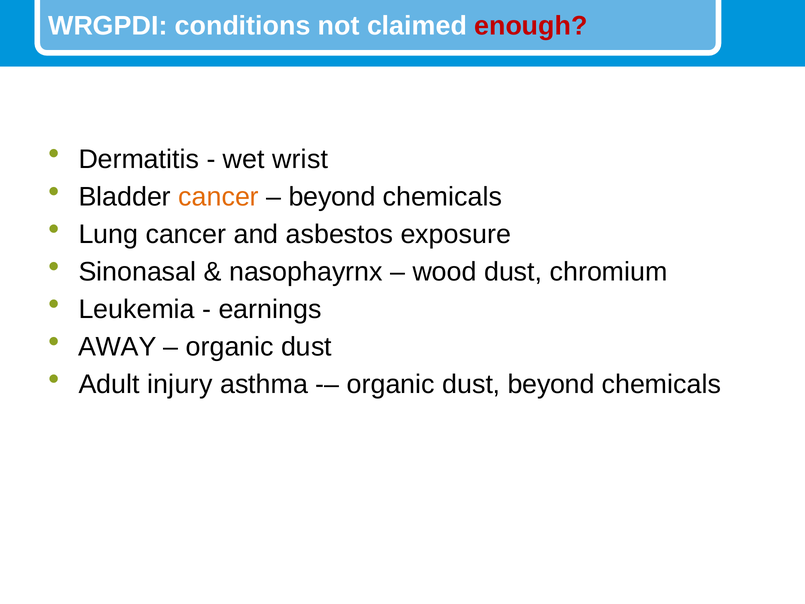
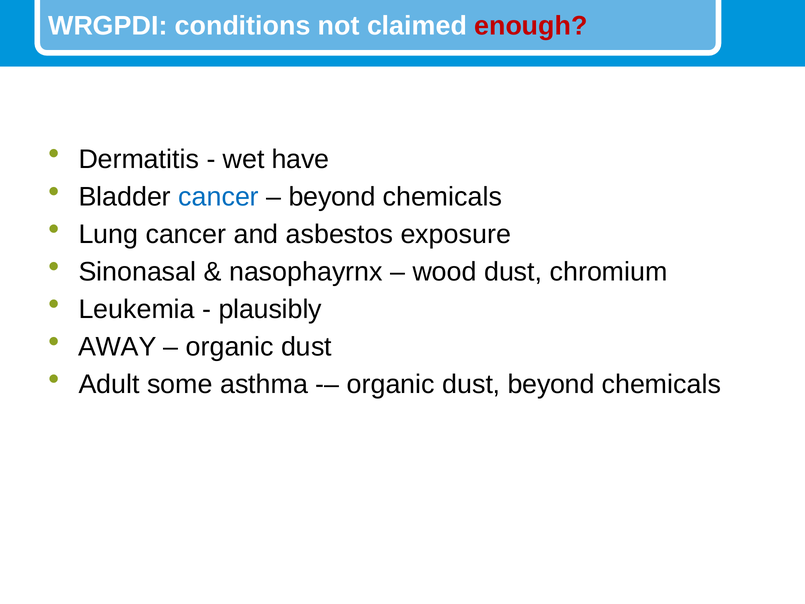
wrist: wrist -> have
cancer at (219, 197) colour: orange -> blue
earnings: earnings -> plausibly
injury: injury -> some
